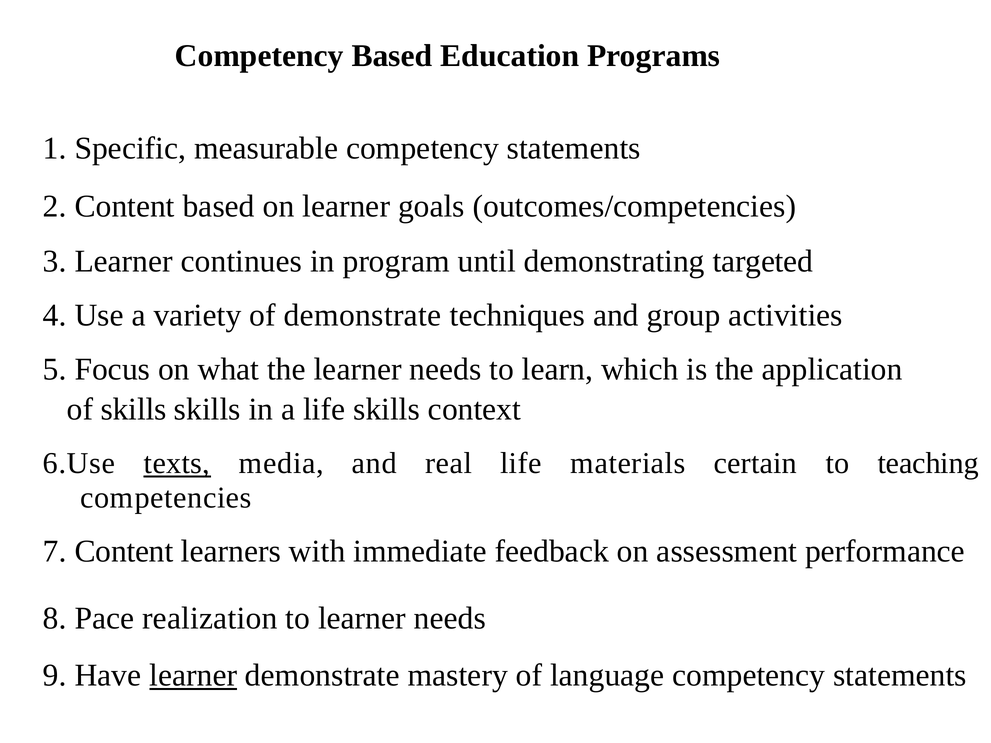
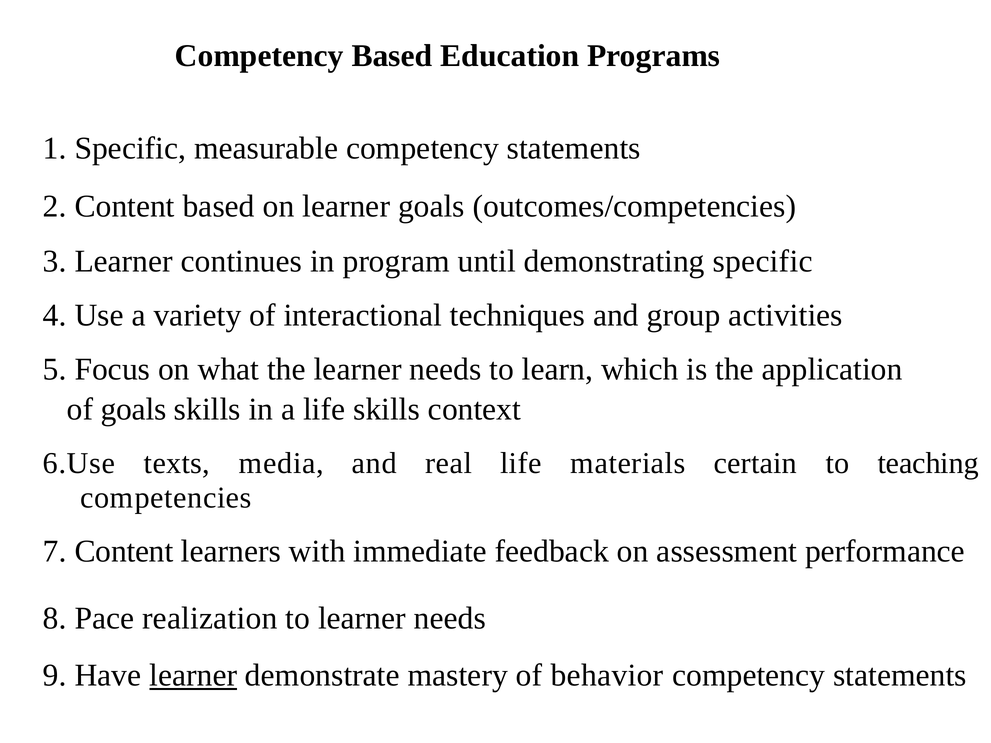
demonstrating targeted: targeted -> specific
of demonstrate: demonstrate -> interactional
of skills: skills -> goals
texts underline: present -> none
language: language -> behavior
